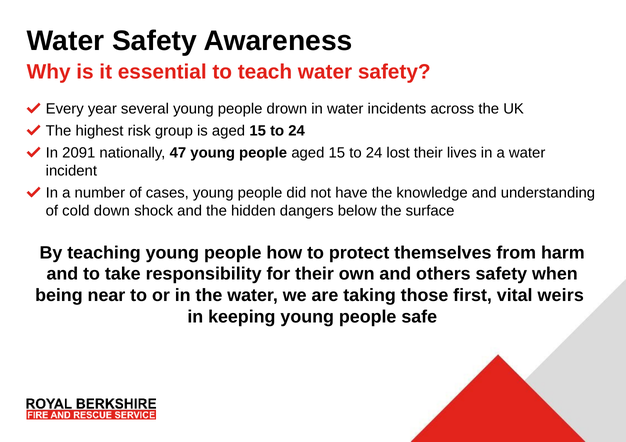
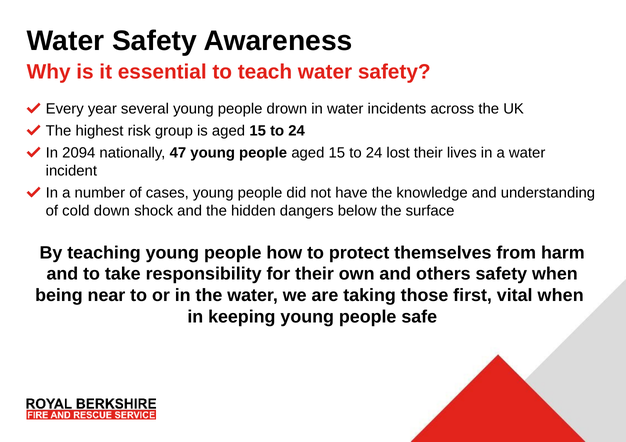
2091: 2091 -> 2094
vital weirs: weirs -> when
